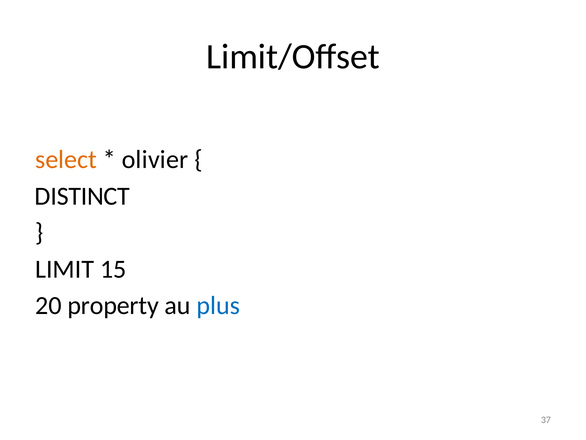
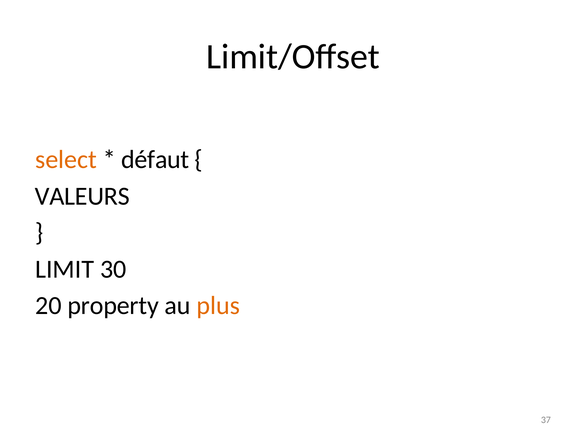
olivier: olivier -> défaut
DISTINCT: DISTINCT -> VALEURS
15: 15 -> 30
plus colour: blue -> orange
